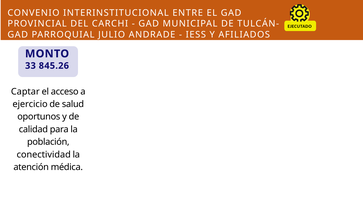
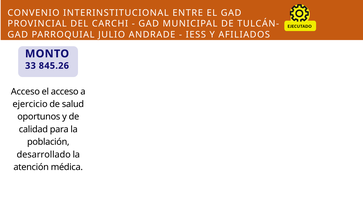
Captar at (25, 92): Captar -> Acceso
conectividad: conectividad -> desarrollado
